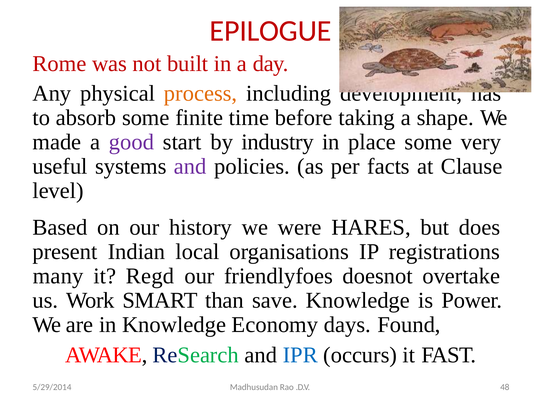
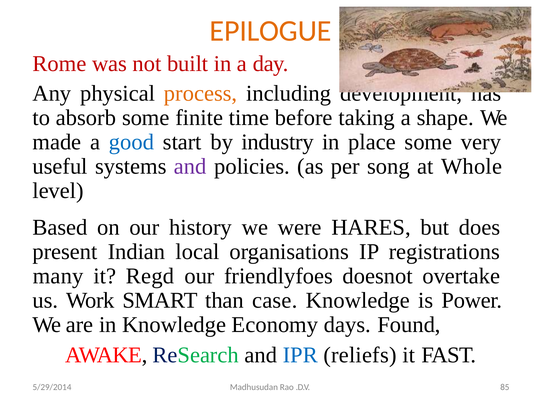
EPILOGUE colour: red -> orange
good colour: purple -> blue
facts: facts -> song
Clause: Clause -> Whole
save: save -> case
occurs: occurs -> reliefs
48: 48 -> 85
